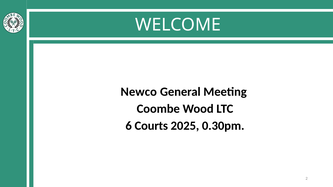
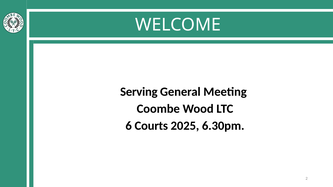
Newco: Newco -> Serving
0.30pm: 0.30pm -> 6.30pm
